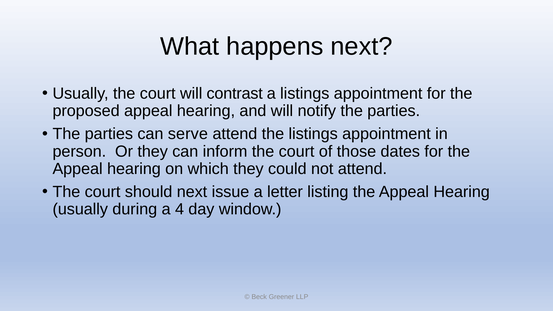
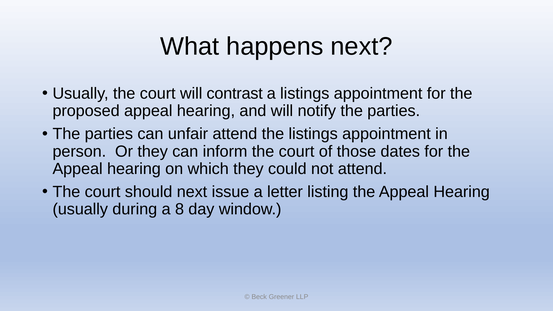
serve: serve -> unfair
4: 4 -> 8
